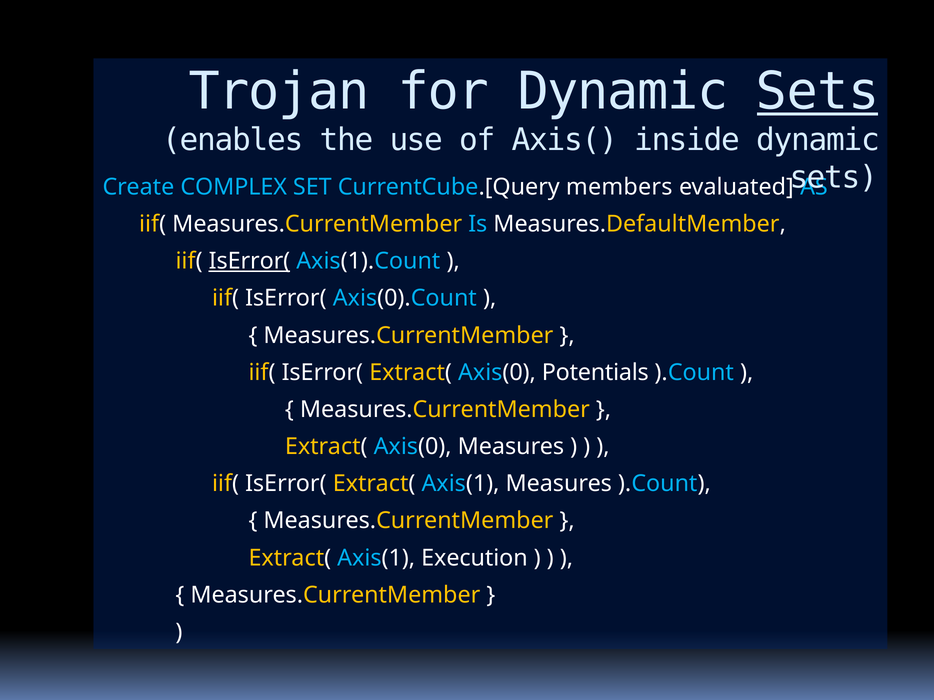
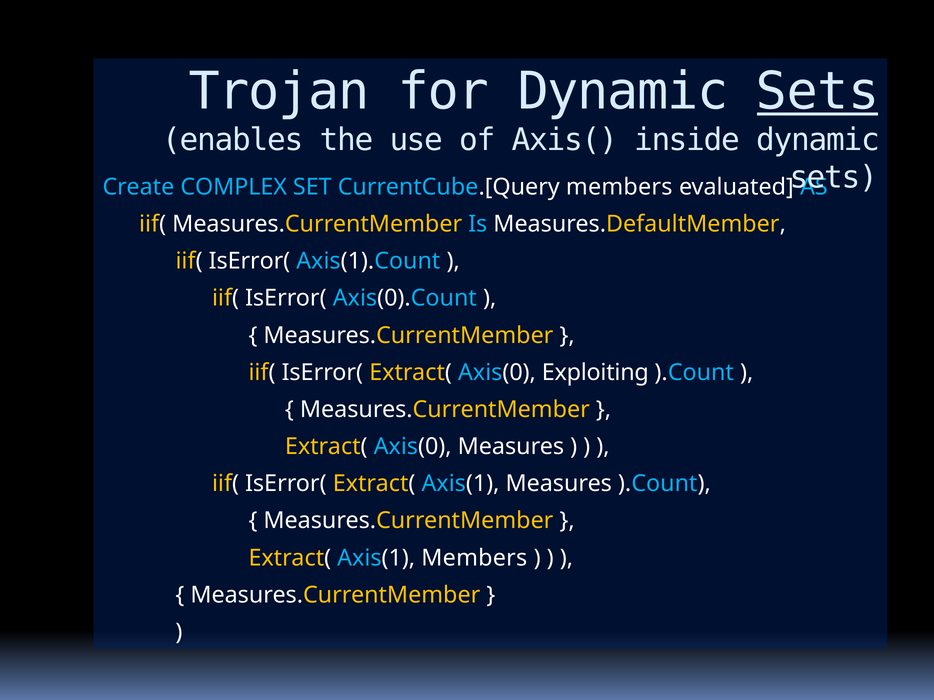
IsError( at (249, 261) underline: present -> none
Potentials: Potentials -> Exploiting
Axis(1 Execution: Execution -> Members
